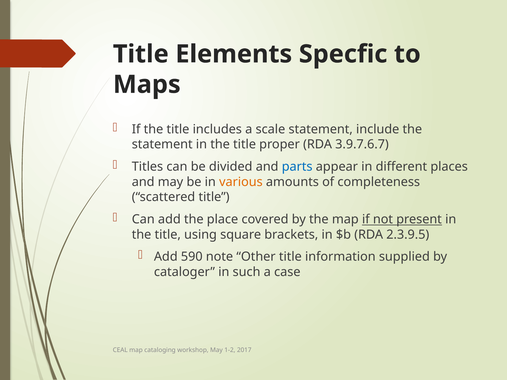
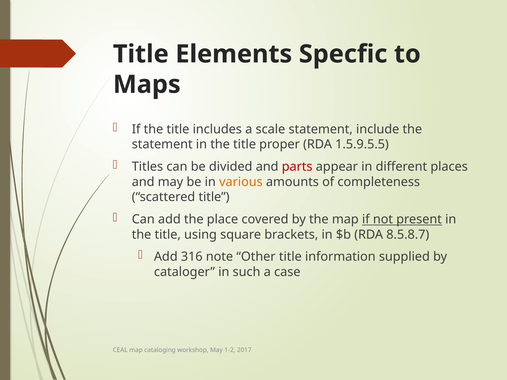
3.9.7.6.7: 3.9.7.6.7 -> 1.5.9.5.5
parts colour: blue -> red
2.3.9.5: 2.3.9.5 -> 8.5.8.7
590: 590 -> 316
